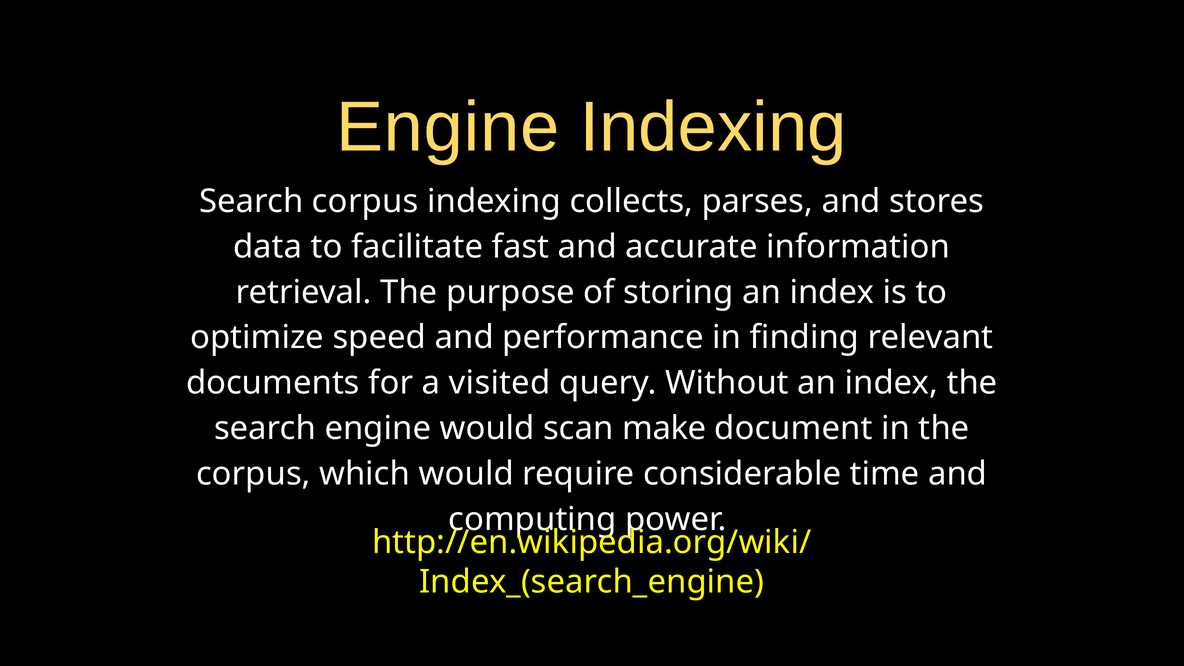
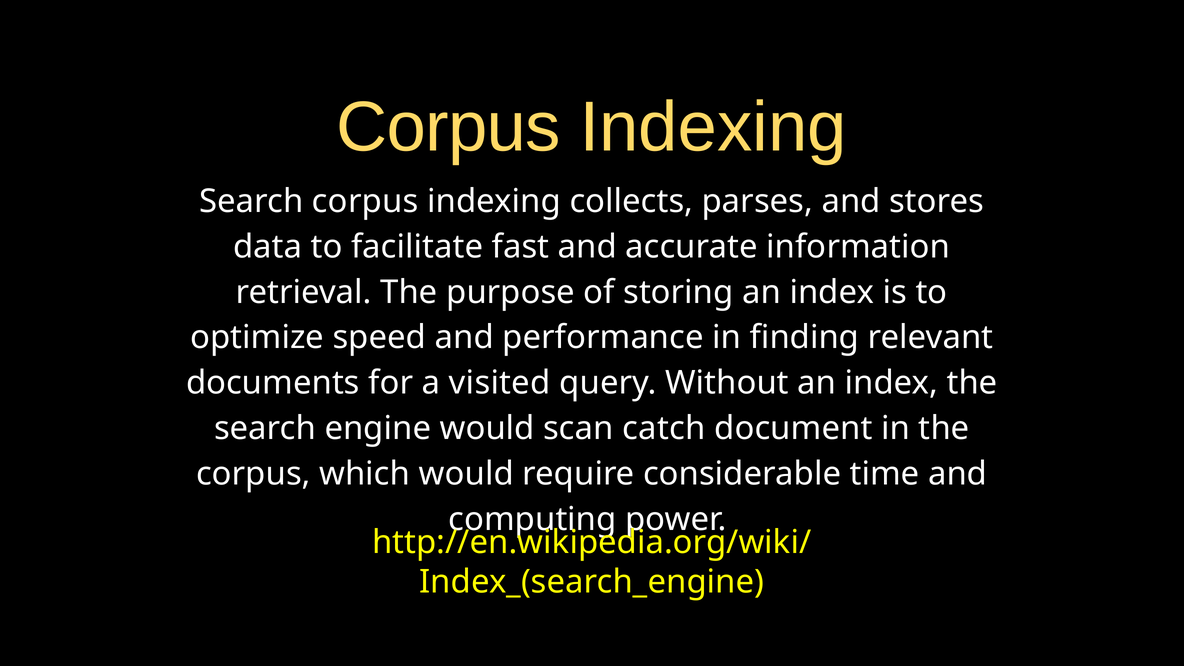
Engine at (448, 128): Engine -> Corpus
make: make -> catch
